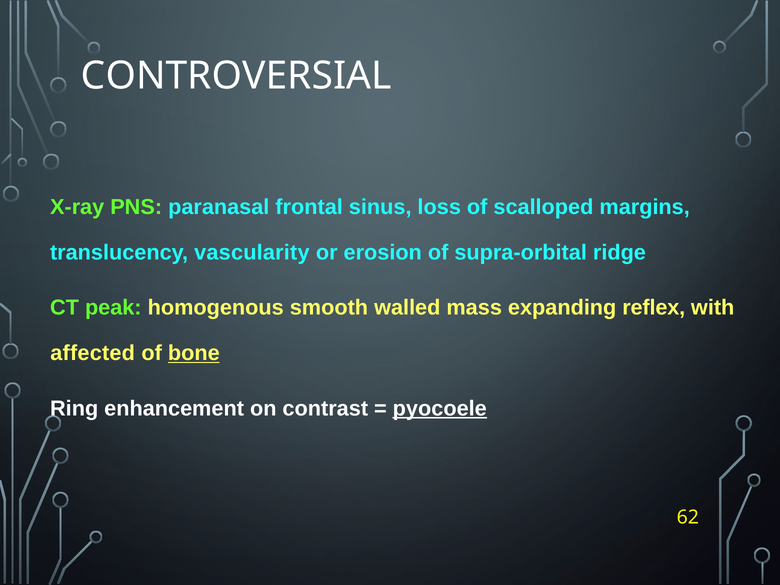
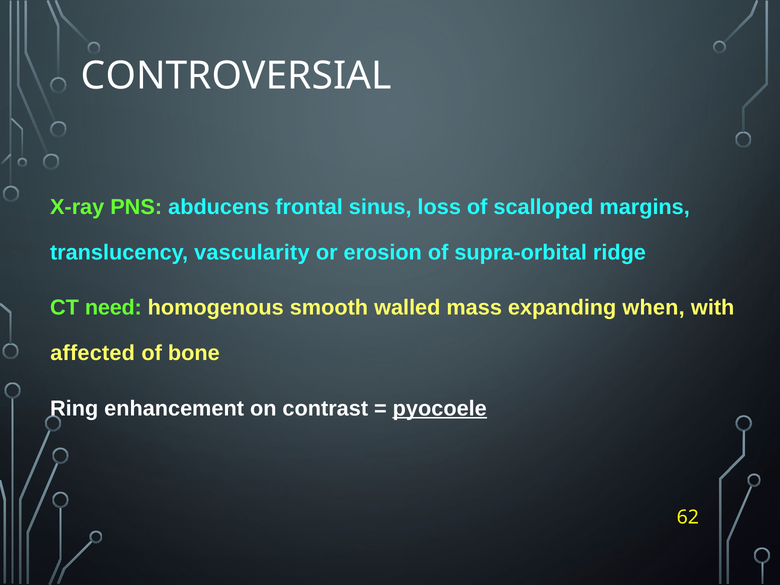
paranasal: paranasal -> abducens
peak: peak -> need
reflex: reflex -> when
bone underline: present -> none
